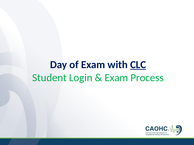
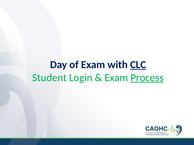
Process underline: none -> present
